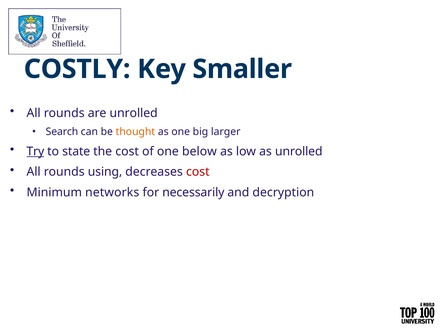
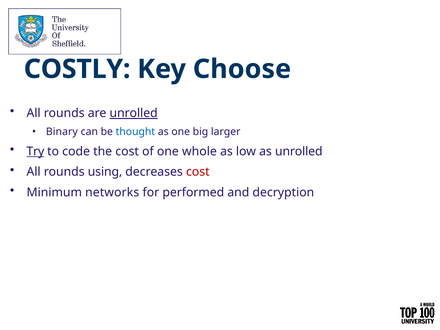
Smaller: Smaller -> Choose
unrolled at (134, 113) underline: none -> present
Search: Search -> Binary
thought colour: orange -> blue
state: state -> code
below: below -> whole
necessarily: necessarily -> performed
